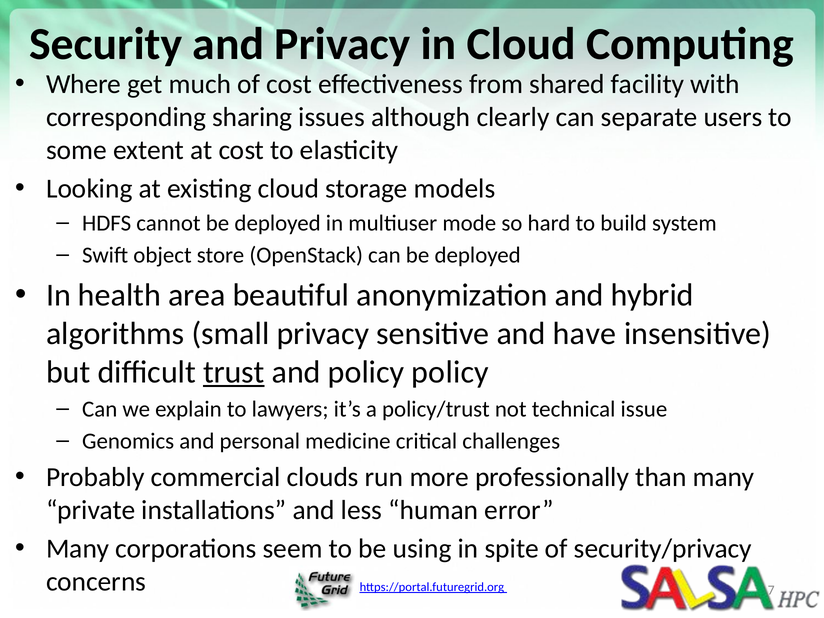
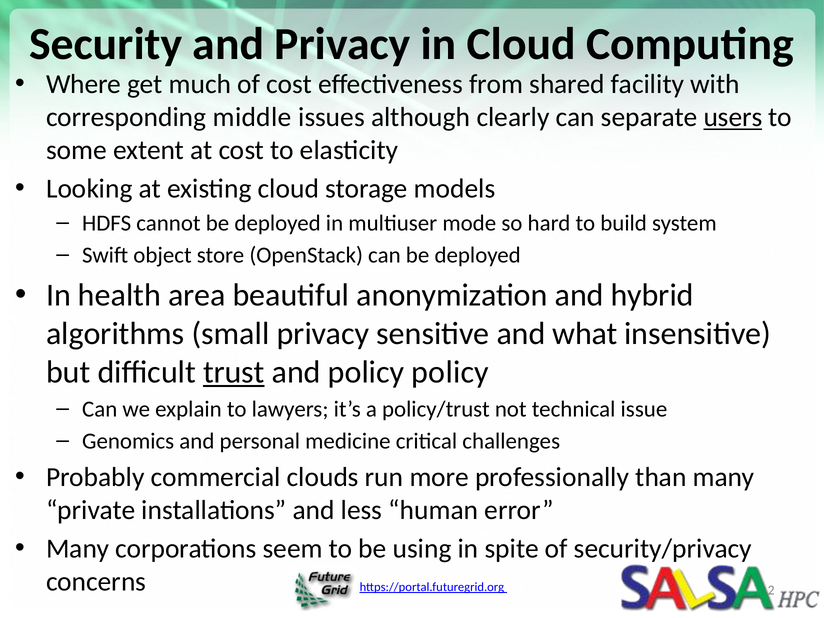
sharing: sharing -> middle
users underline: none -> present
have: have -> what
7: 7 -> 2
